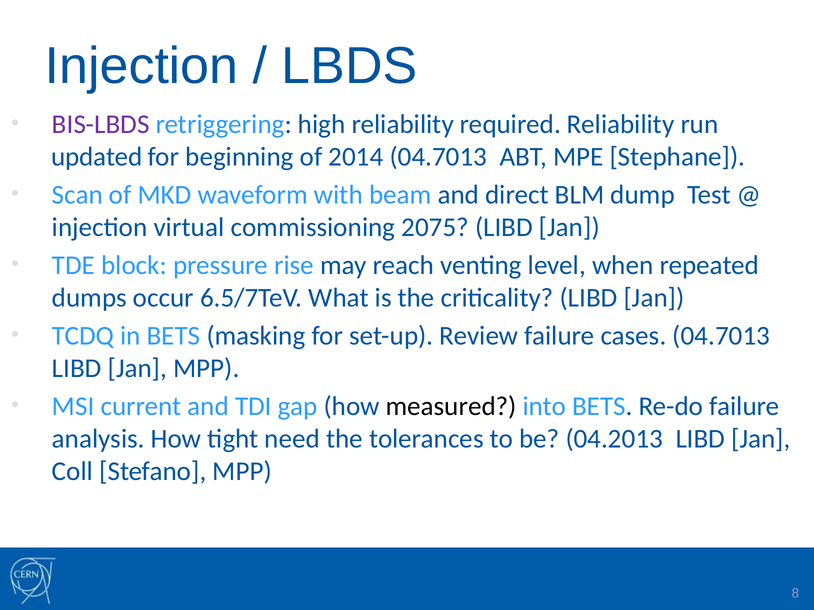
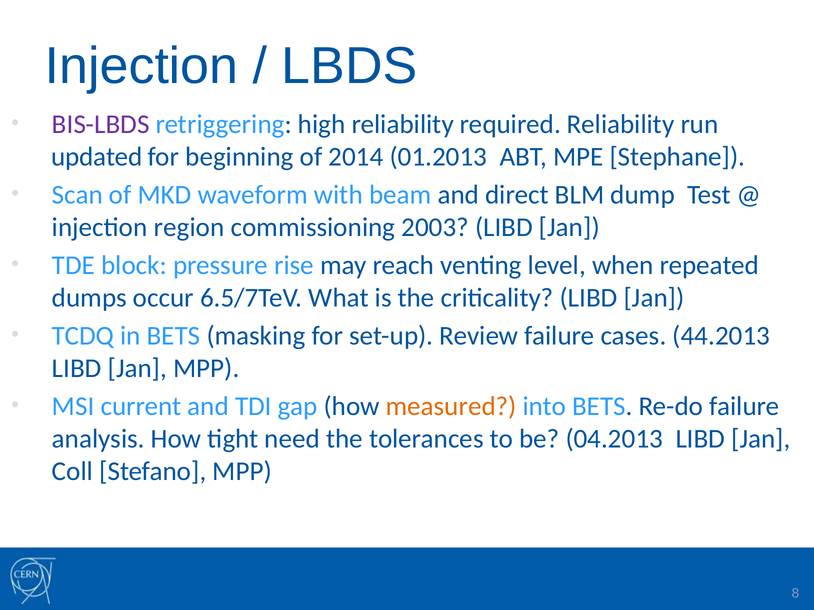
2014 04.7013: 04.7013 -> 01.2013
virtual: virtual -> region
2075: 2075 -> 2003
cases 04.7013: 04.7013 -> 44.2013
measured colour: black -> orange
